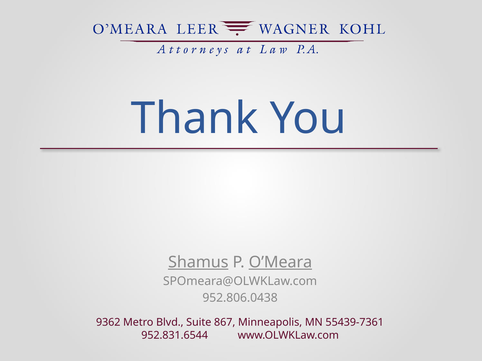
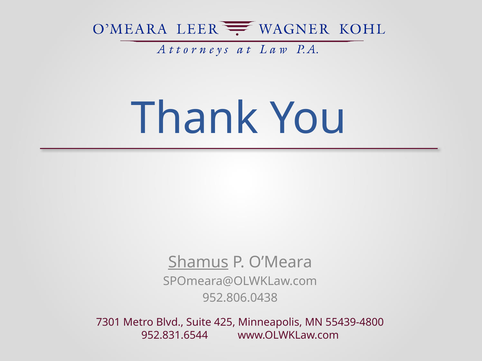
O’Meara underline: present -> none
9362: 9362 -> 7301
867: 867 -> 425
55439-7361: 55439-7361 -> 55439-4800
